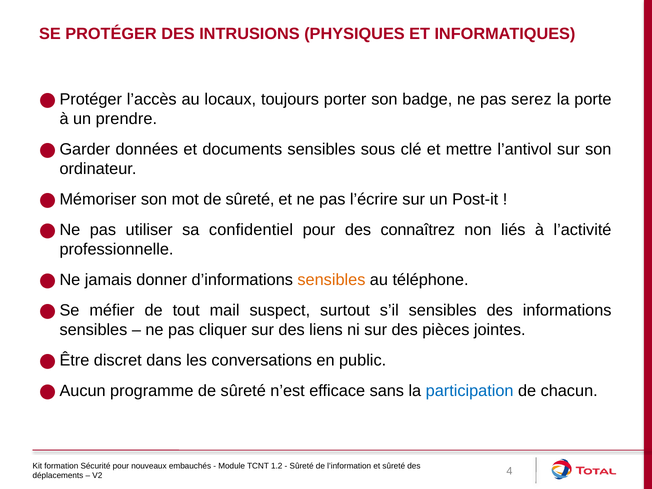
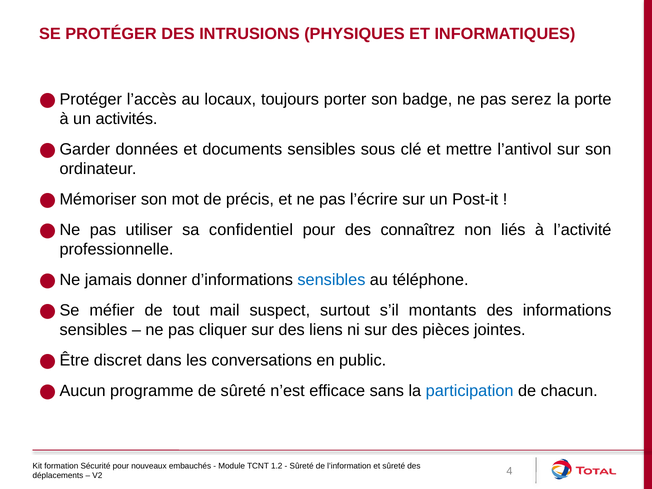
prendre: prendre -> activités
mot de sûreté: sûreté -> précis
sensibles at (331, 280) colour: orange -> blue
s’il sensibles: sensibles -> montants
